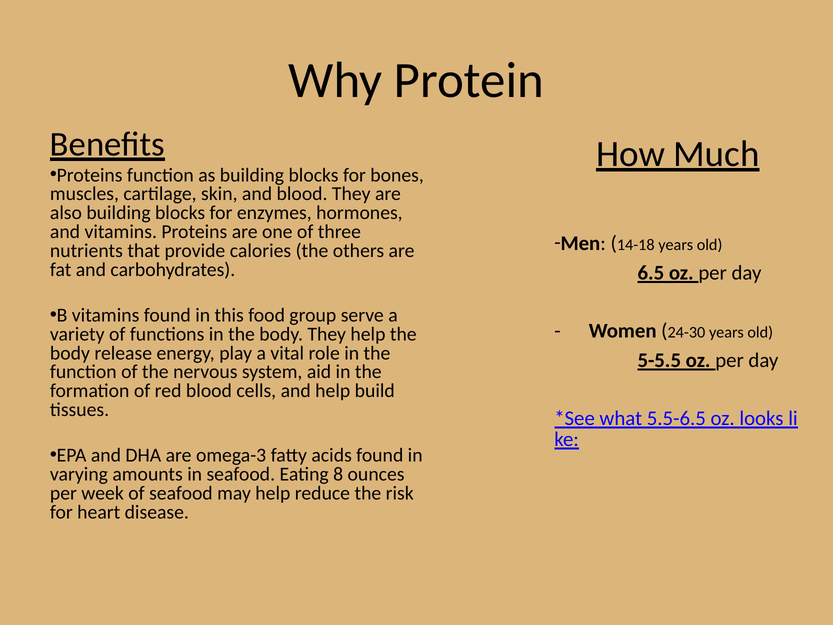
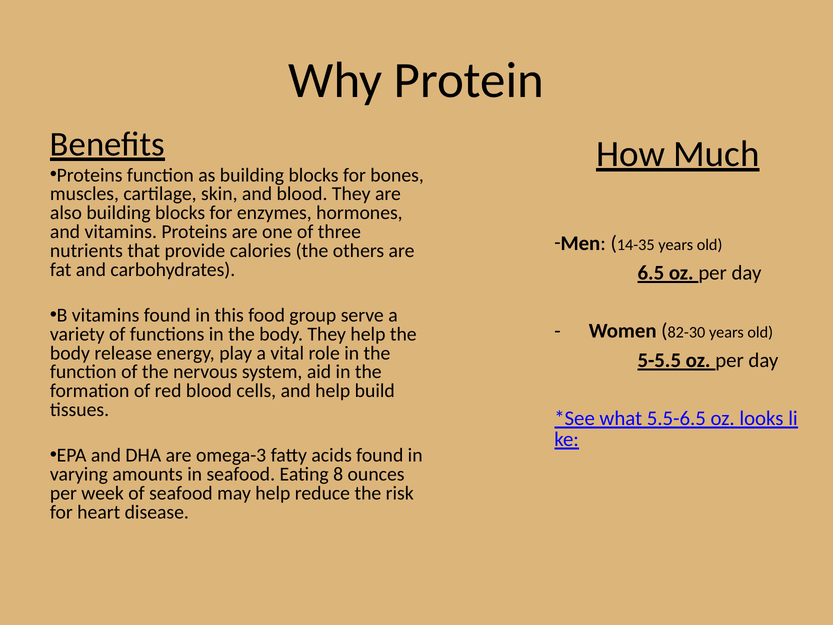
14-18: 14-18 -> 14-35
24-30: 24-30 -> 82-30
